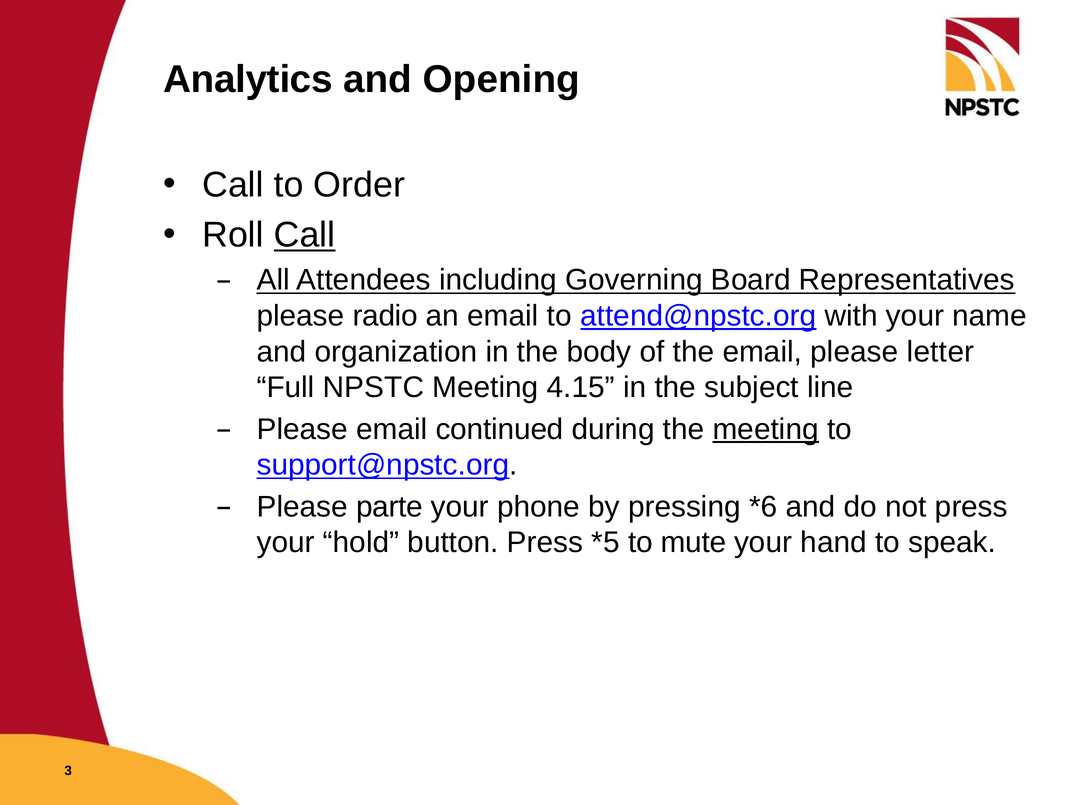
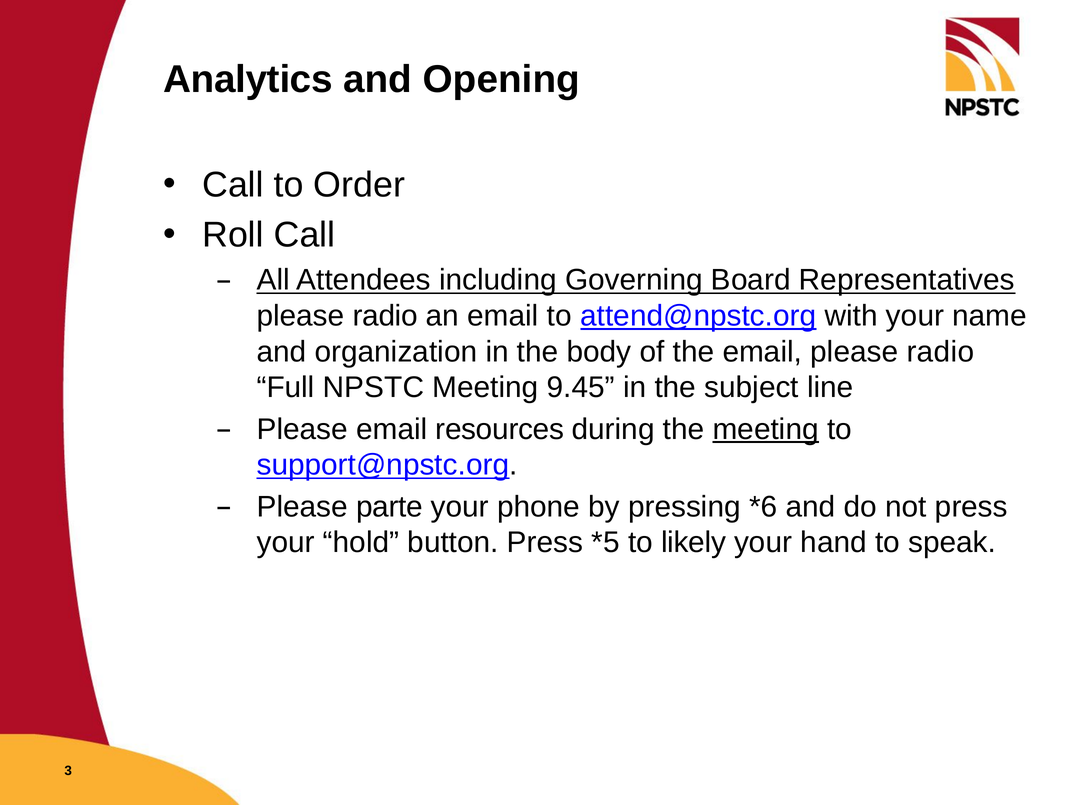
Call at (305, 235) underline: present -> none
email please letter: letter -> radio
4.15: 4.15 -> 9.45
continued: continued -> resources
mute: mute -> likely
